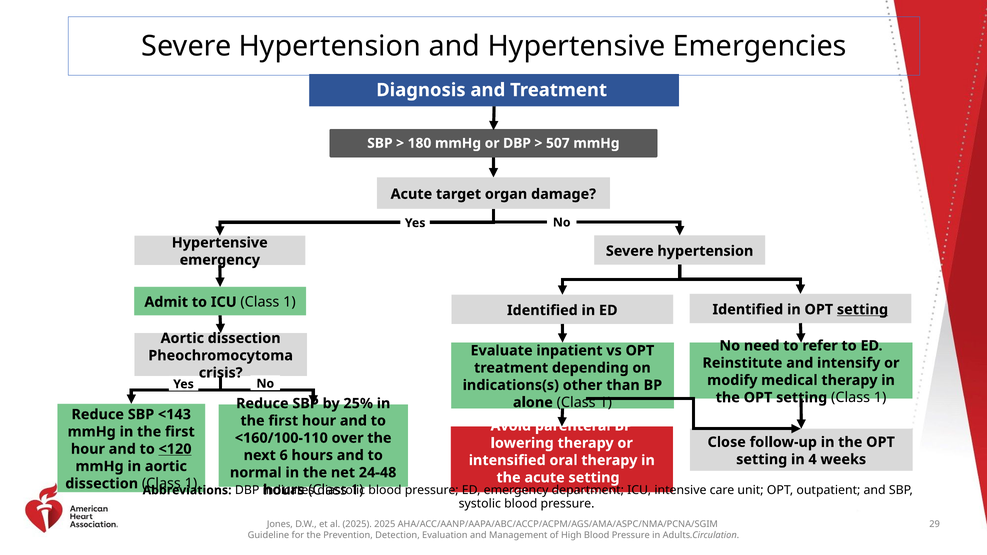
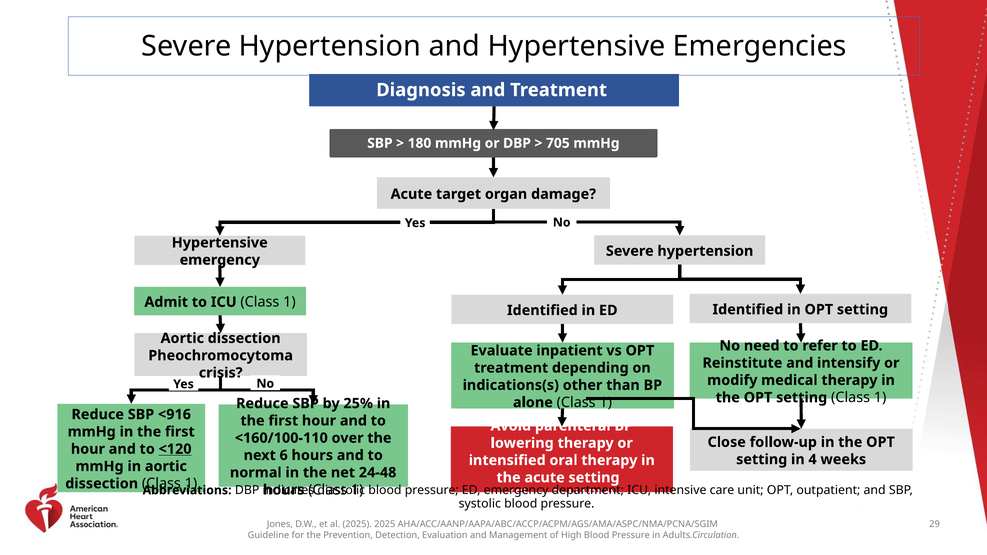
507: 507 -> 705
setting at (862, 310) underline: present -> none
<143: <143 -> <916
